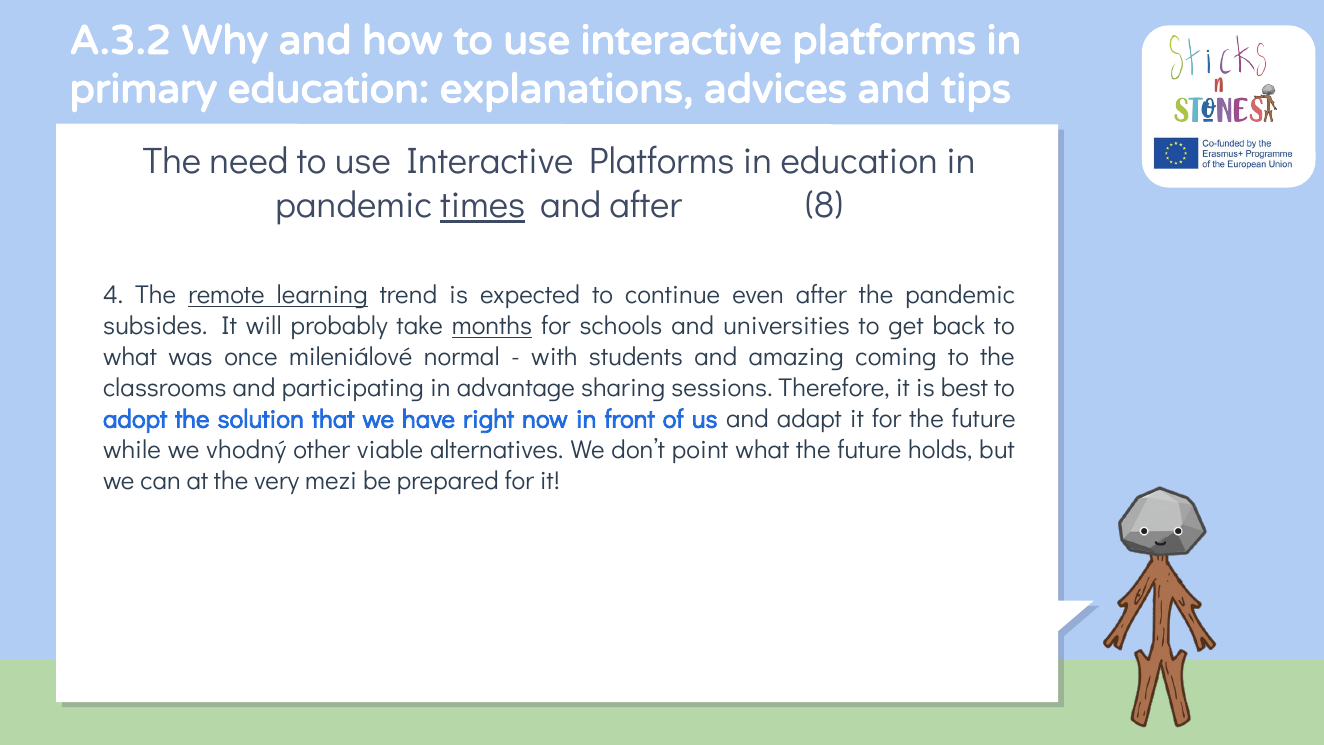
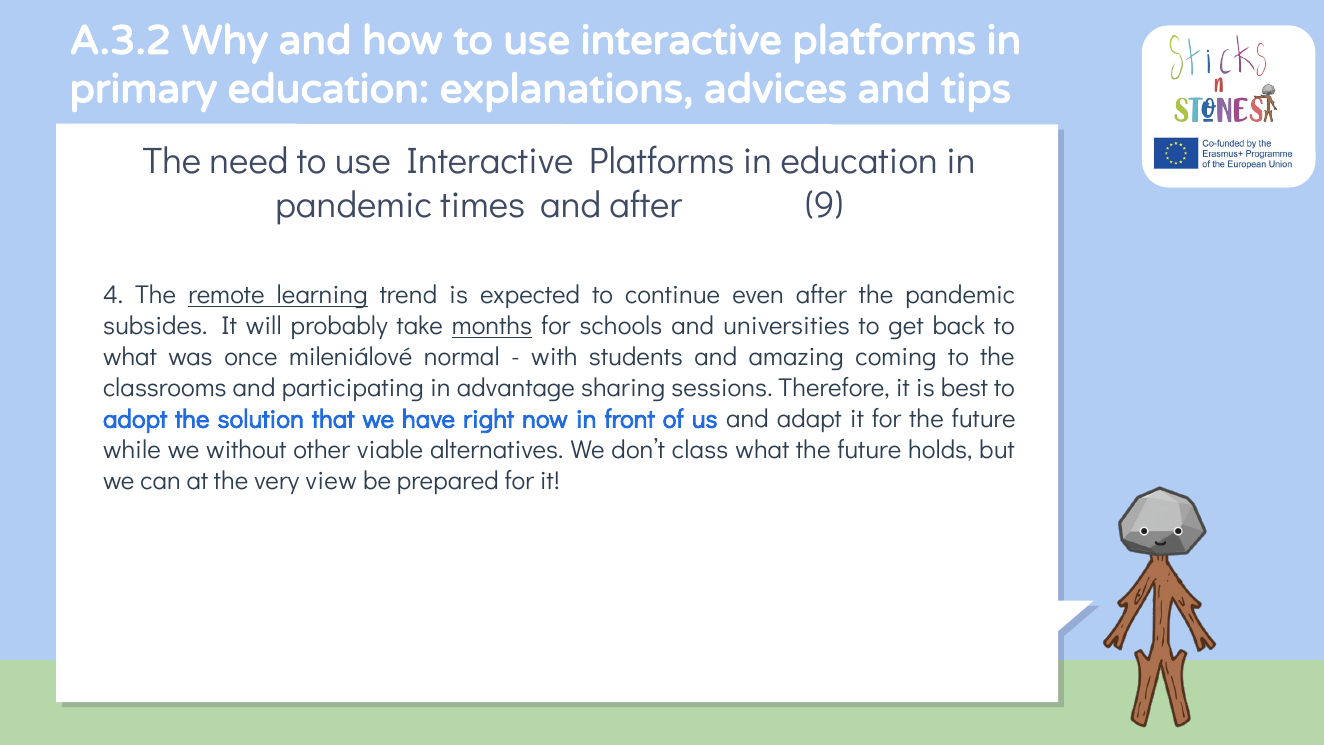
times underline: present -> none
8: 8 -> 9
vhodný: vhodný -> without
point: point -> class
mezi: mezi -> view
